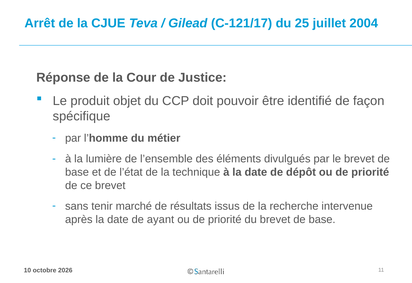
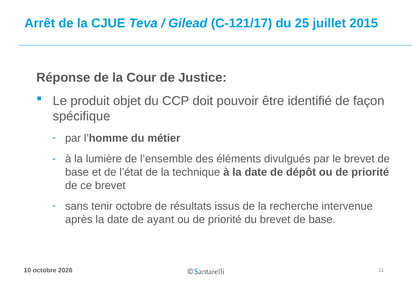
2004: 2004 -> 2015
tenir marché: marché -> octobre
